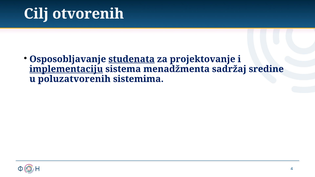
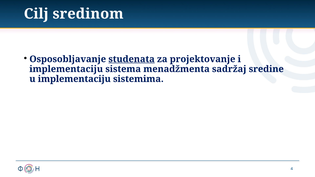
otvorenih: otvorenih -> sredinom
implementaciju at (66, 69) underline: present -> none
u poluzatvorenih: poluzatvorenih -> implementaciju
